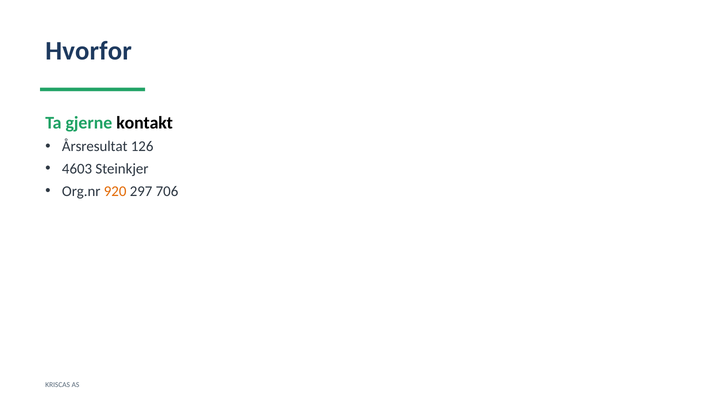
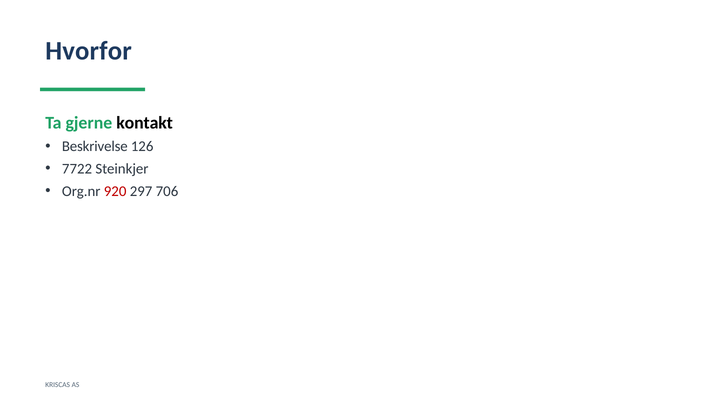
Årsresultat: Årsresultat -> Beskrivelse
4603: 4603 -> 7722
920 colour: orange -> red
